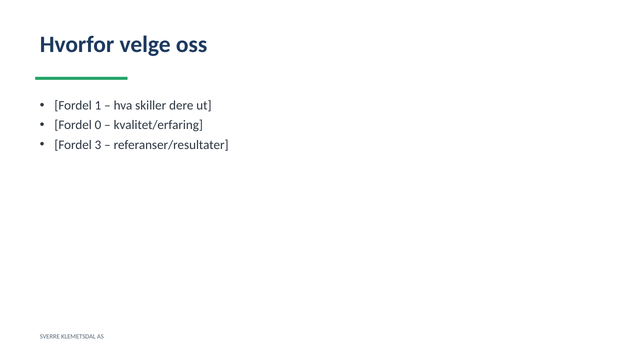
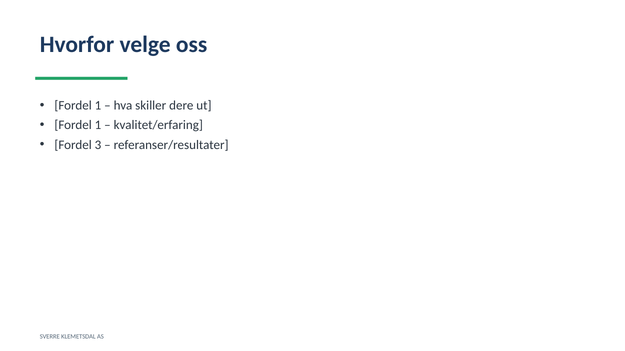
0 at (98, 125): 0 -> 1
